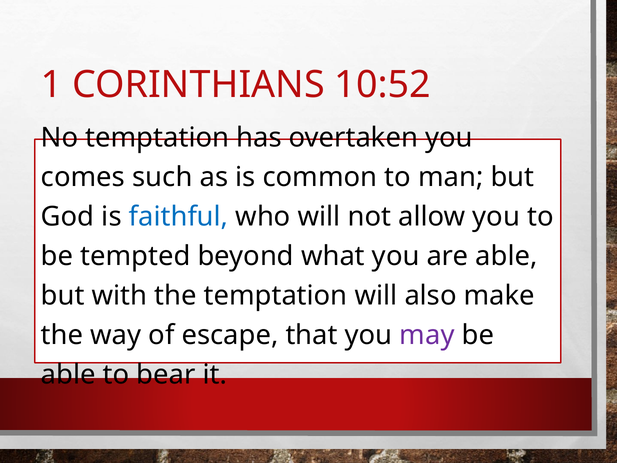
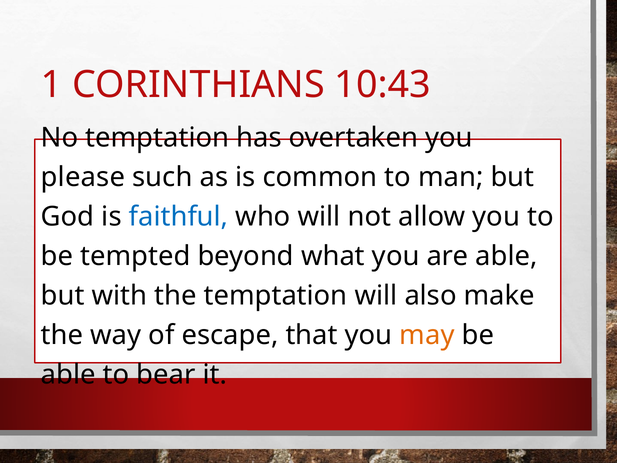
10:52: 10:52 -> 10:43
comes: comes -> please
may colour: purple -> orange
